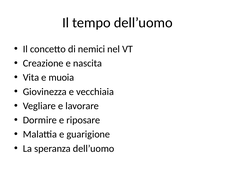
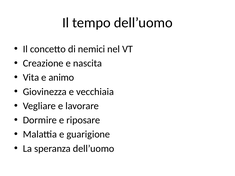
muoia: muoia -> animo
